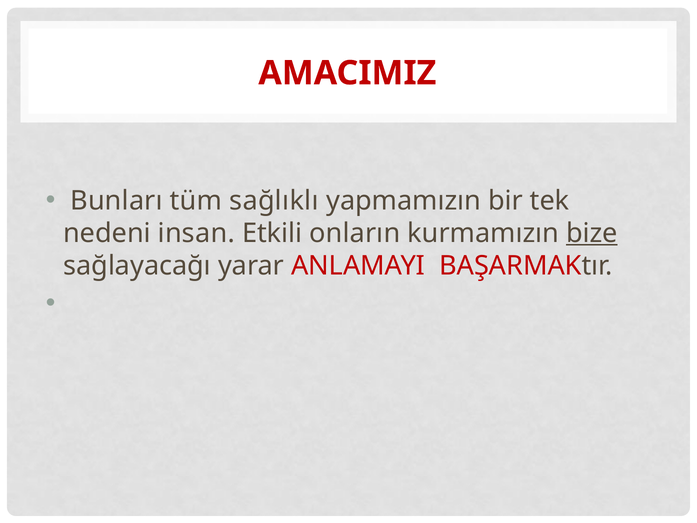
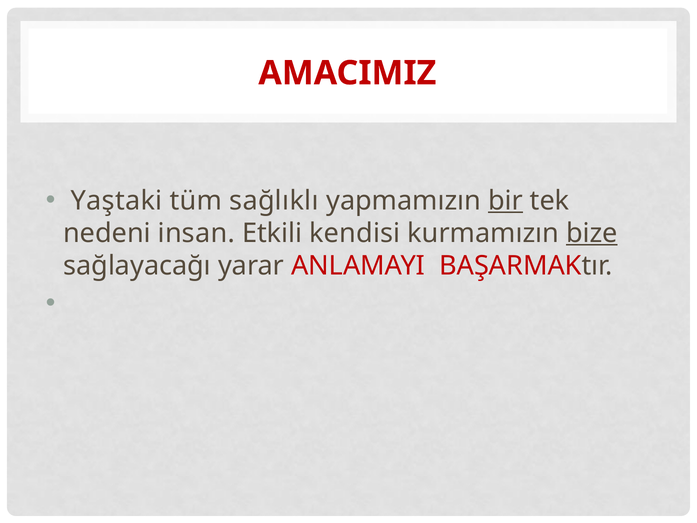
Bunları: Bunları -> Yaştaki
bir underline: none -> present
onların: onların -> kendisi
